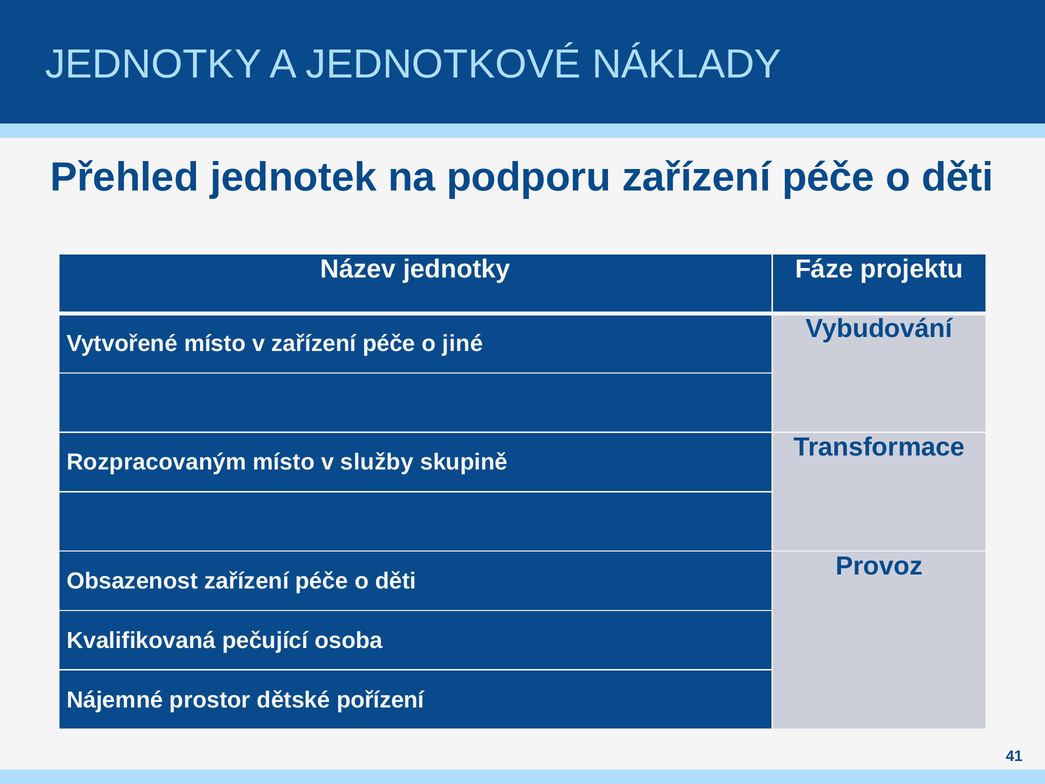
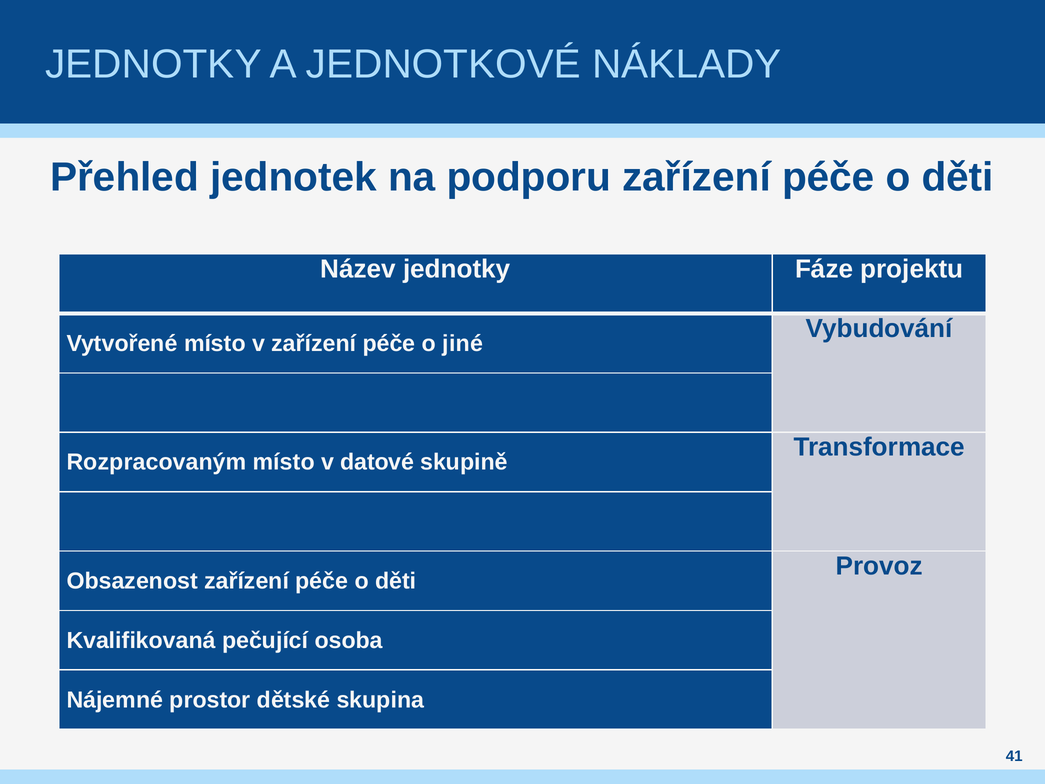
služby: služby -> datové
pořízení: pořízení -> skupina
